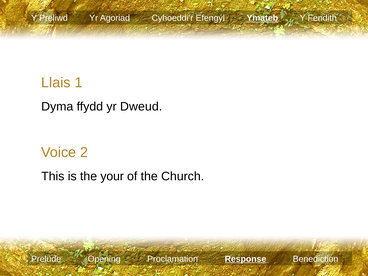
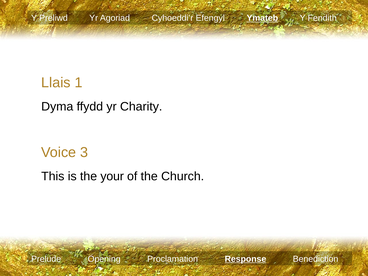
Dweud: Dweud -> Charity
2: 2 -> 3
